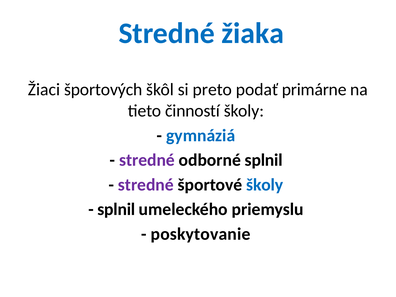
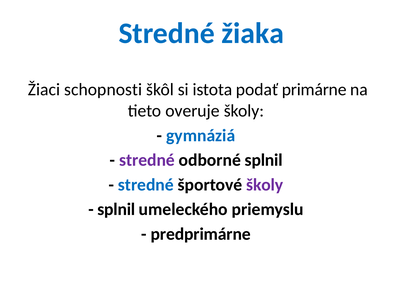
športových: športových -> schopnosti
preto: preto -> istota
činností: činností -> overuje
stredné at (146, 185) colour: purple -> blue
školy at (265, 185) colour: blue -> purple
poskytovanie: poskytovanie -> predprimárne
